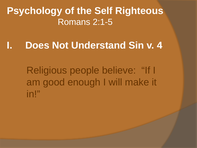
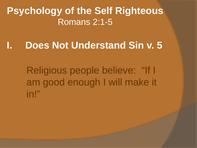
4: 4 -> 5
